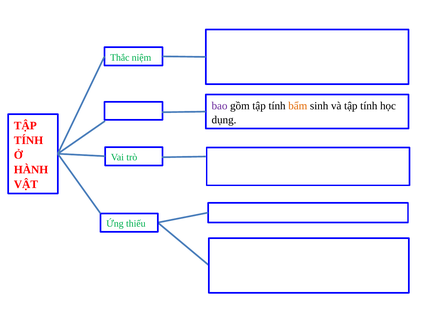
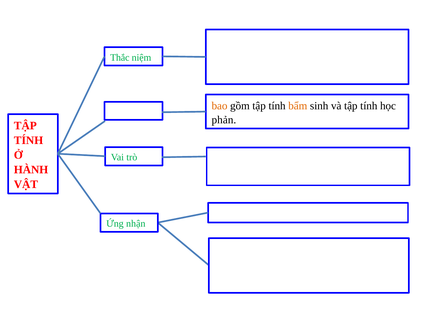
bao colour: purple -> orange
dụng: dụng -> phản
thiếu: thiếu -> nhận
